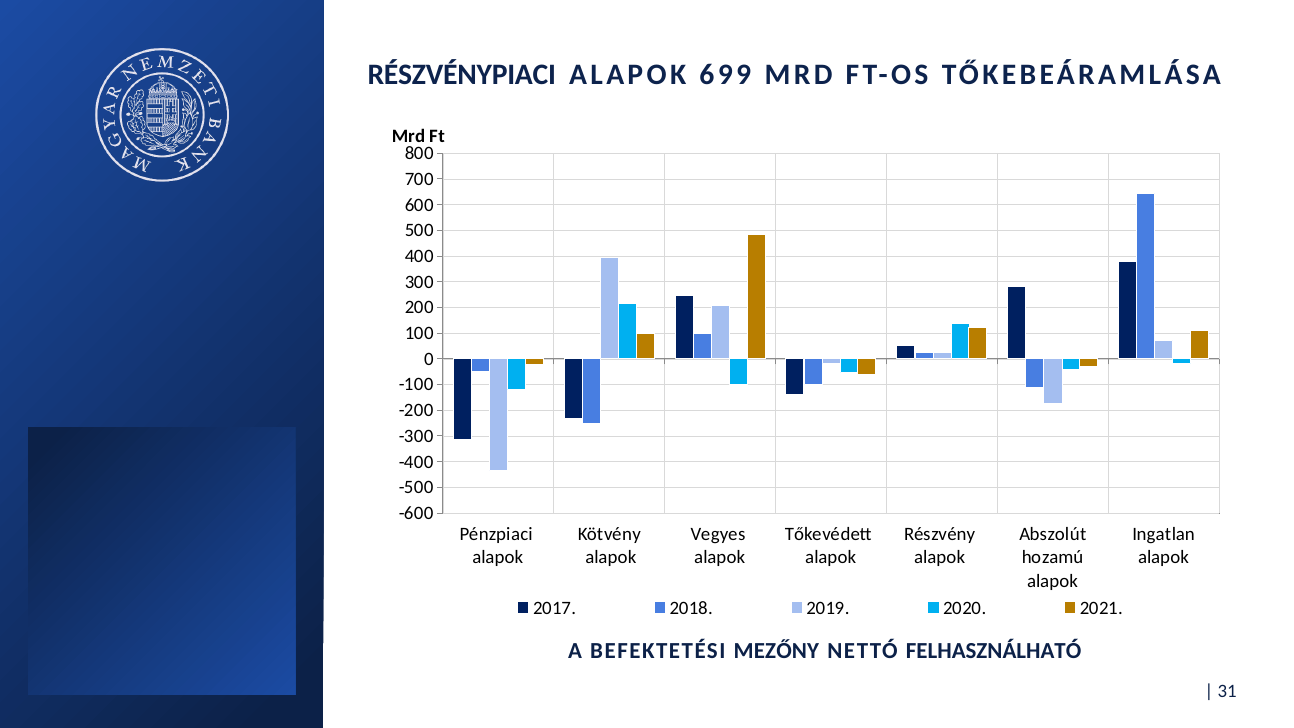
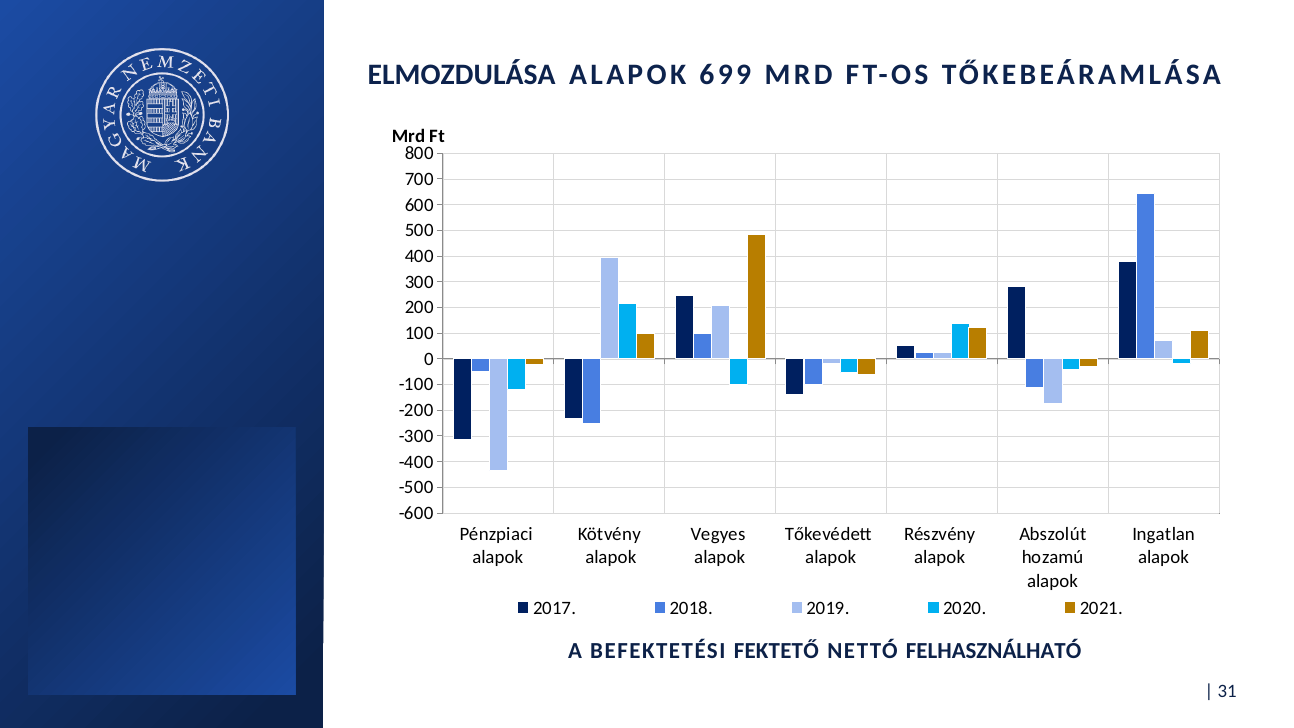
RÉSZVÉNYPIACI: RÉSZVÉNYPIACI -> ELMOZDULÁSA
MEZŐNY: MEZŐNY -> FEKTETŐ
